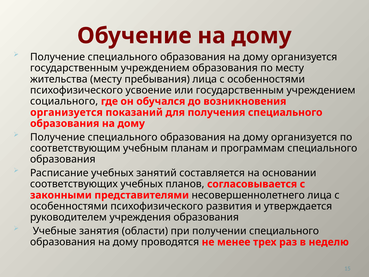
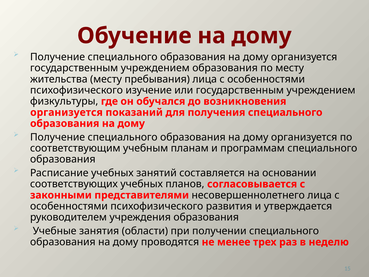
усвоение: усвоение -> изучение
социального: социального -> физкультуры
